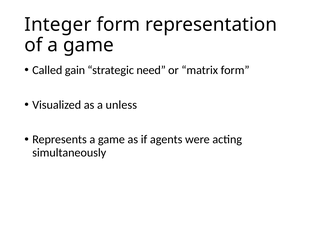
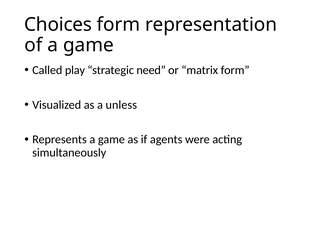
Integer: Integer -> Choices
gain: gain -> play
